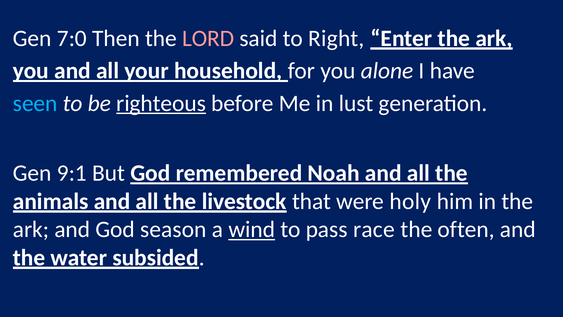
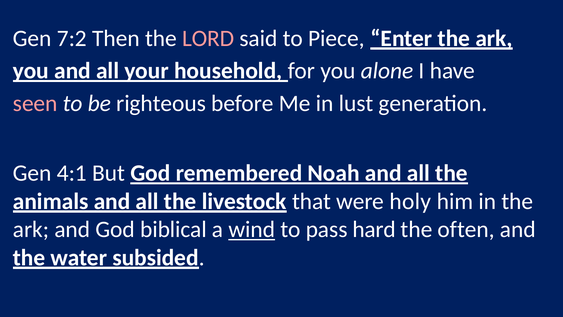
7:0: 7:0 -> 7:2
Right: Right -> Piece
seen colour: light blue -> pink
righteous underline: present -> none
9:1: 9:1 -> 4:1
season: season -> biblical
race: race -> hard
